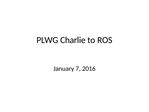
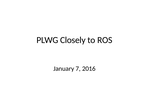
Charlie: Charlie -> Closely
